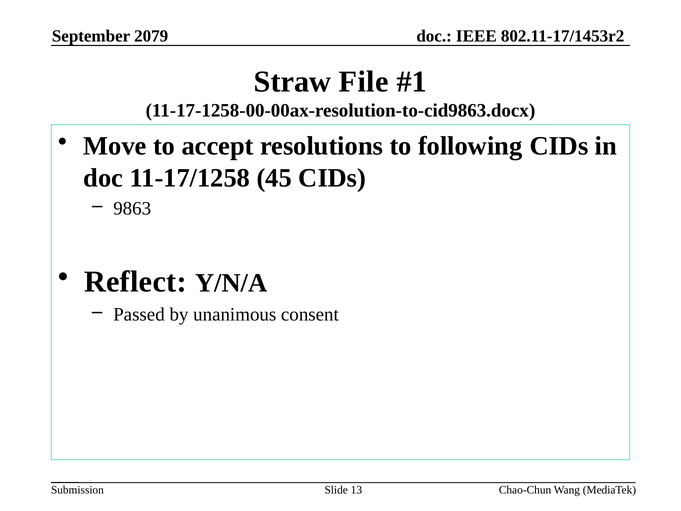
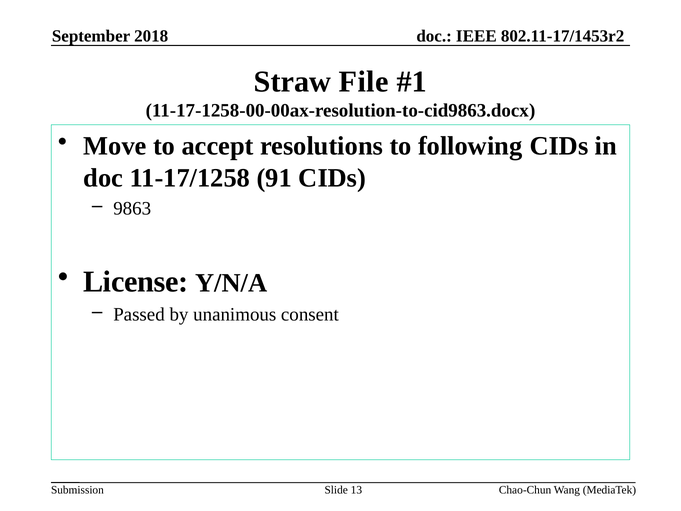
2079: 2079 -> 2018
45: 45 -> 91
Reflect: Reflect -> License
